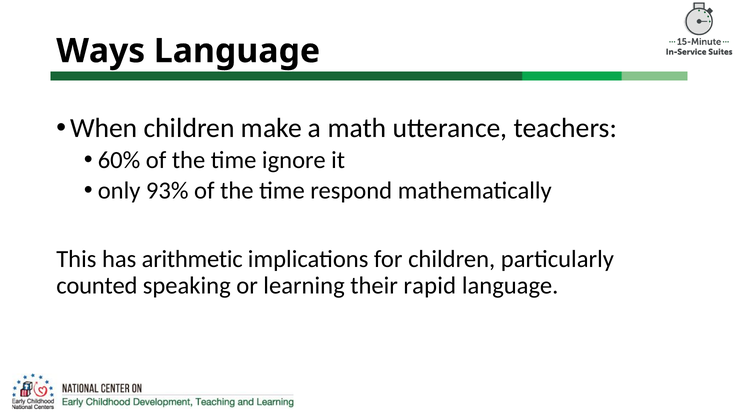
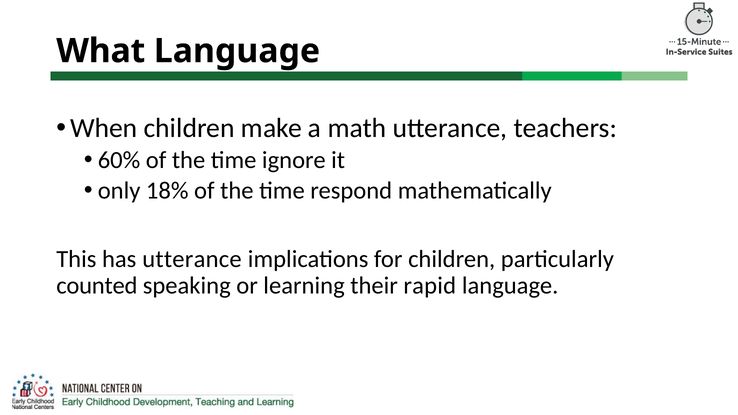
Ways: Ways -> What
93%: 93% -> 18%
has arithmetic: arithmetic -> utterance
